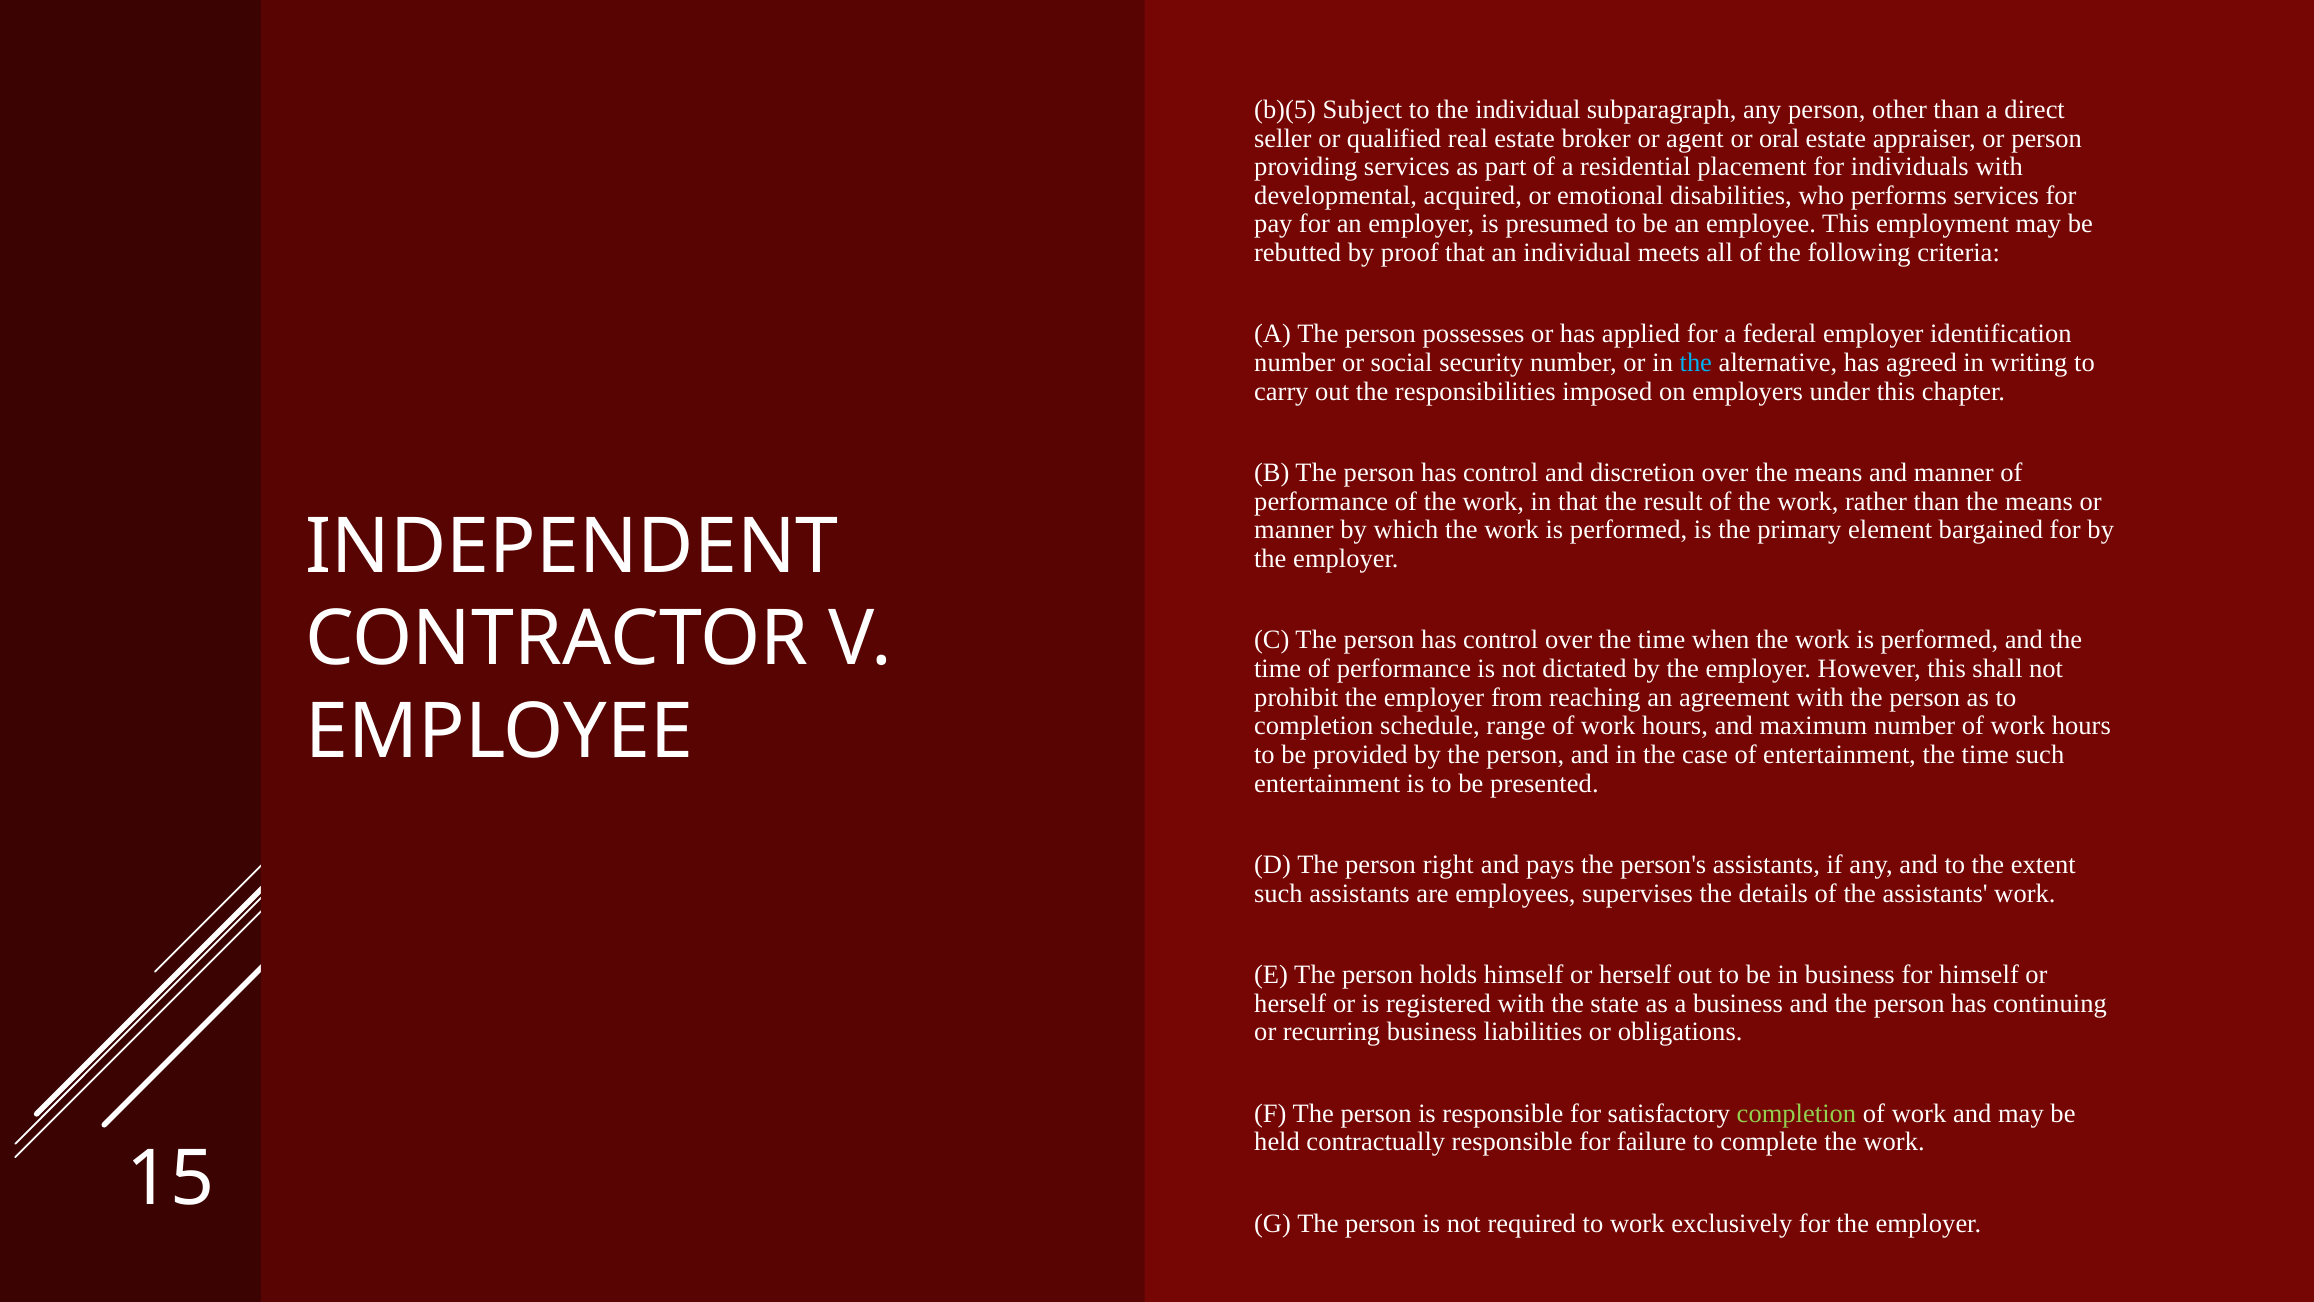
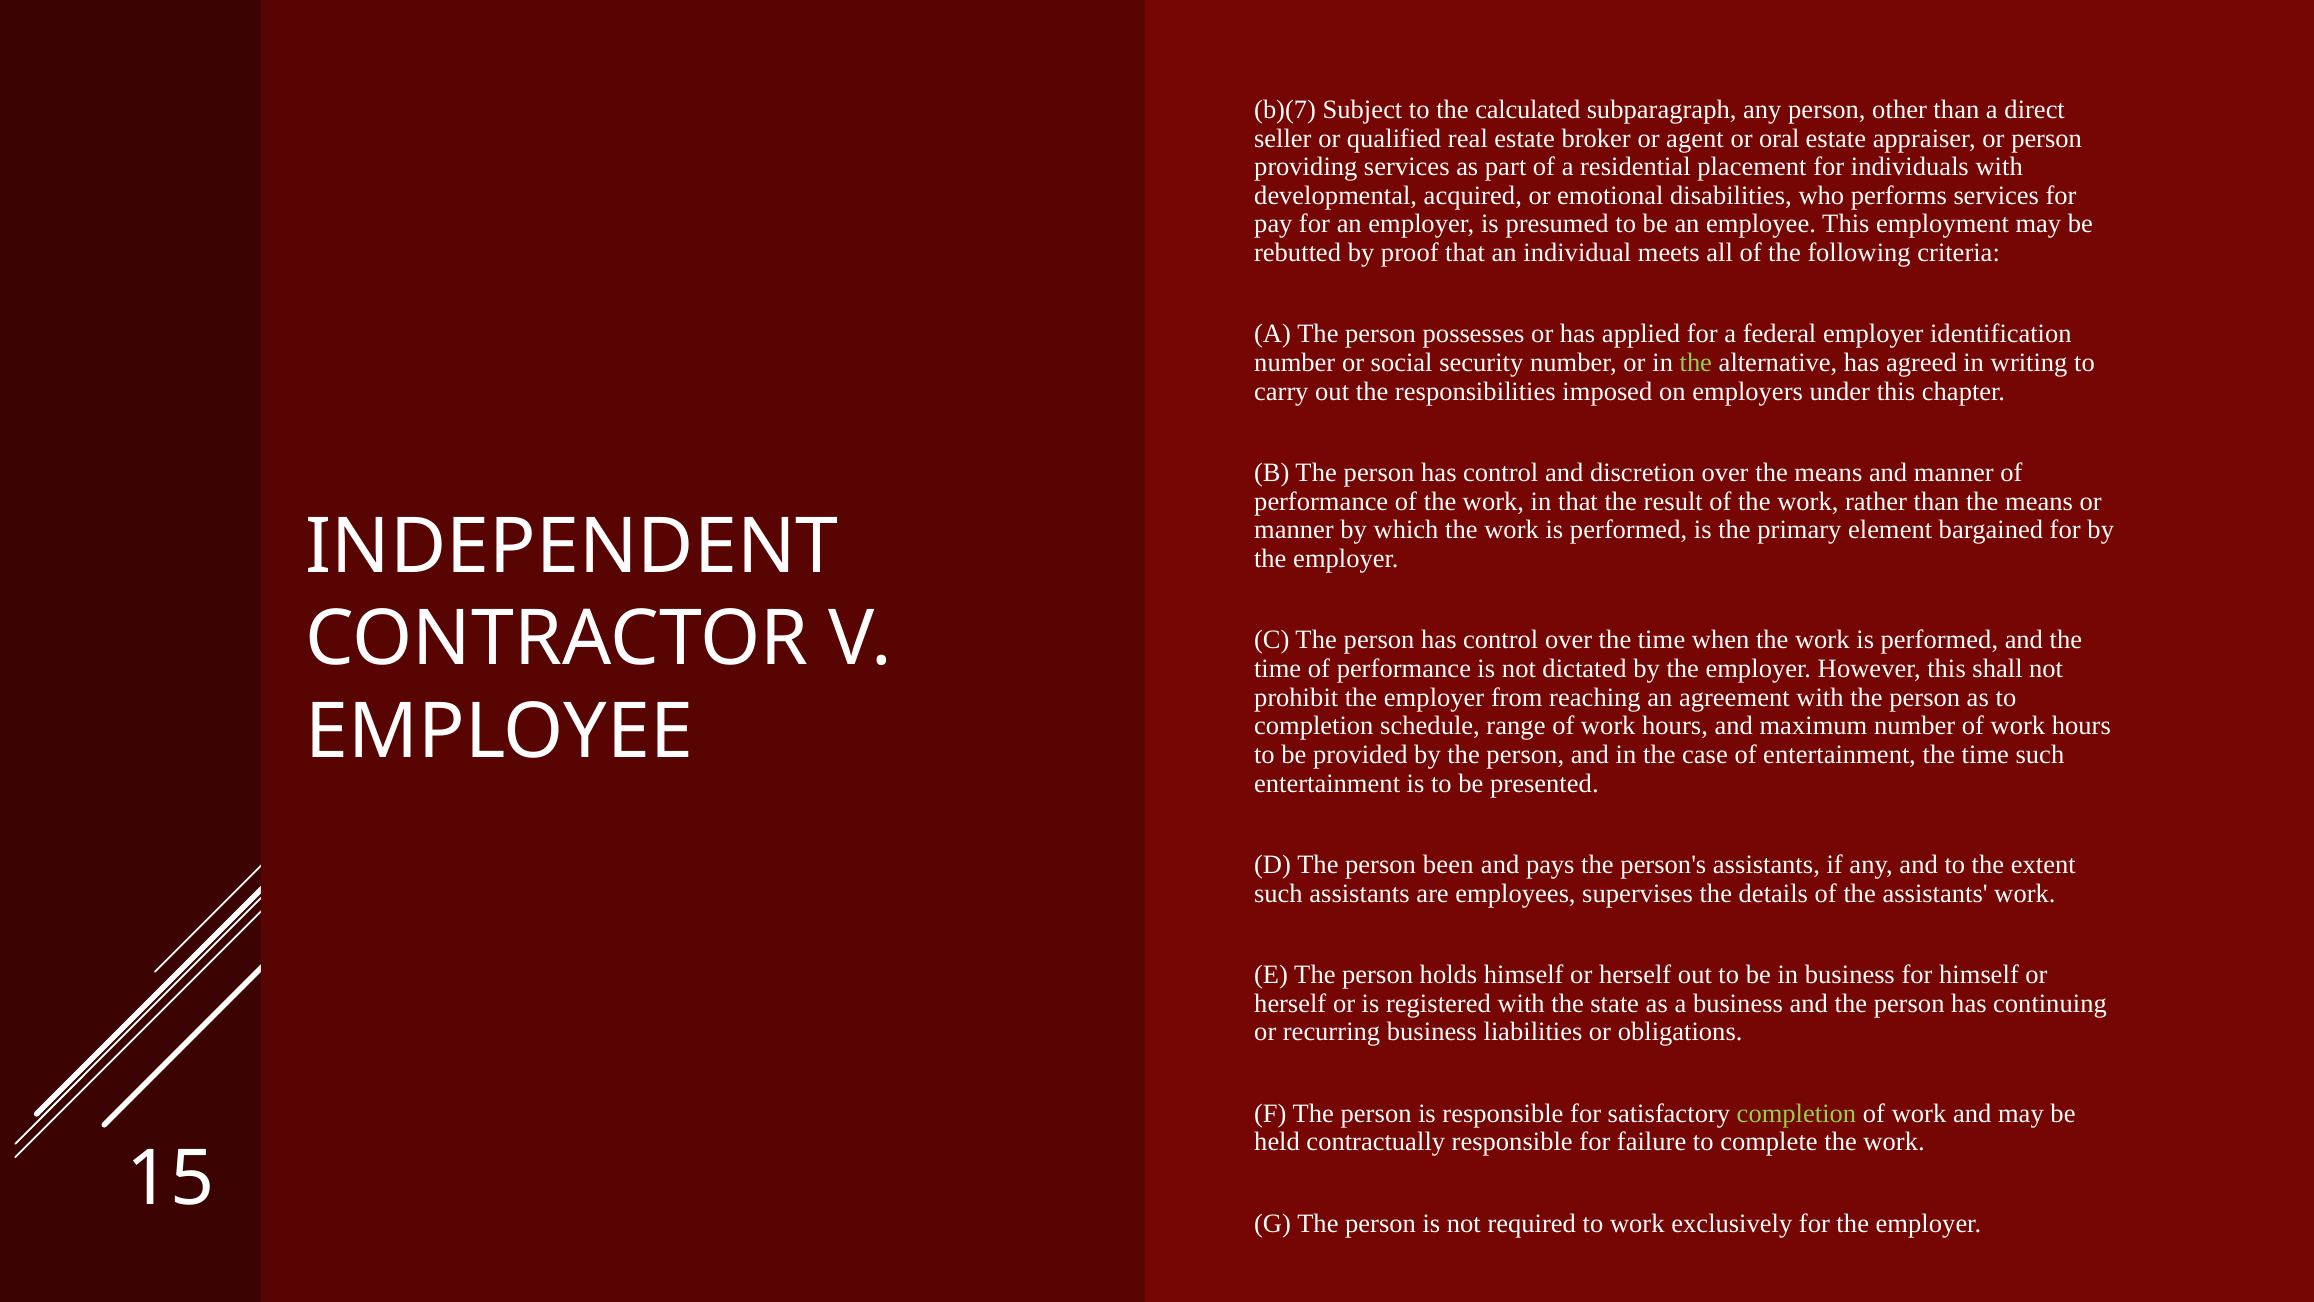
b)(5: b)(5 -> b)(7
the individual: individual -> calculated
the at (1696, 363) colour: light blue -> light green
right: right -> been
